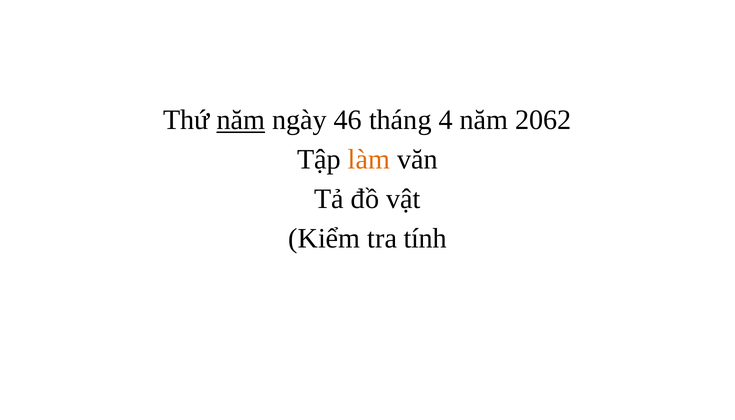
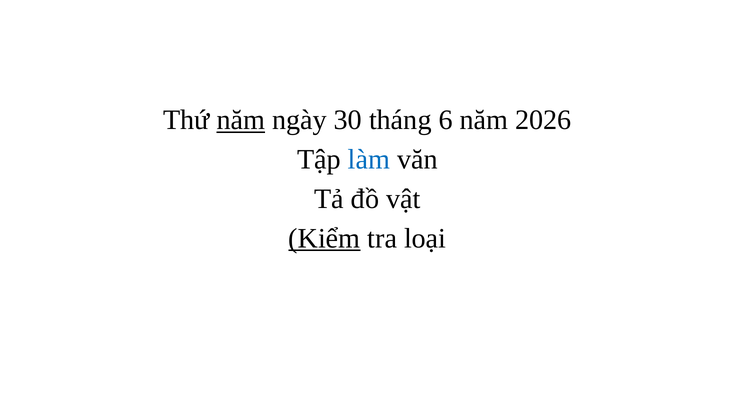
46: 46 -> 30
4: 4 -> 6
2062: 2062 -> 2026
làm colour: orange -> blue
Kiểm underline: none -> present
tính: tính -> loại
